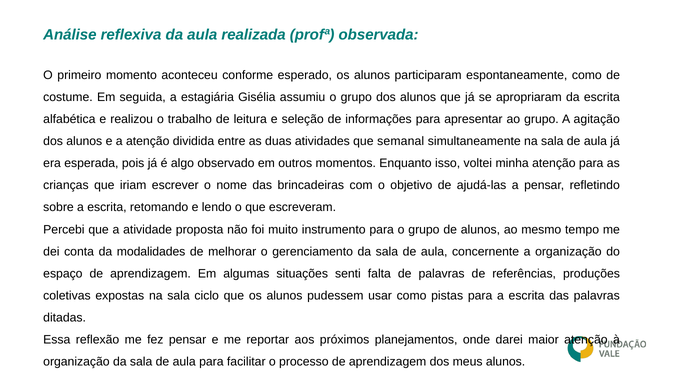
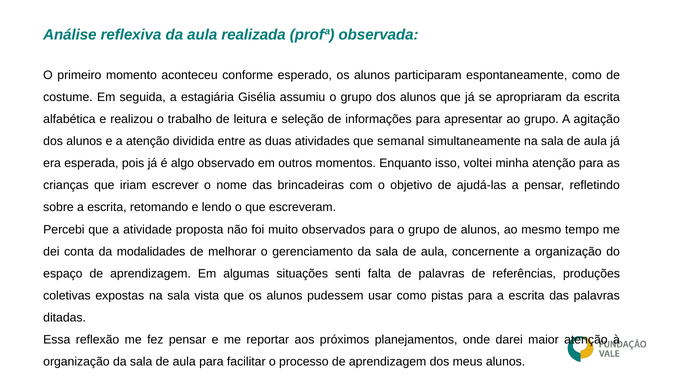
instrumento: instrumento -> observados
ciclo: ciclo -> vista
